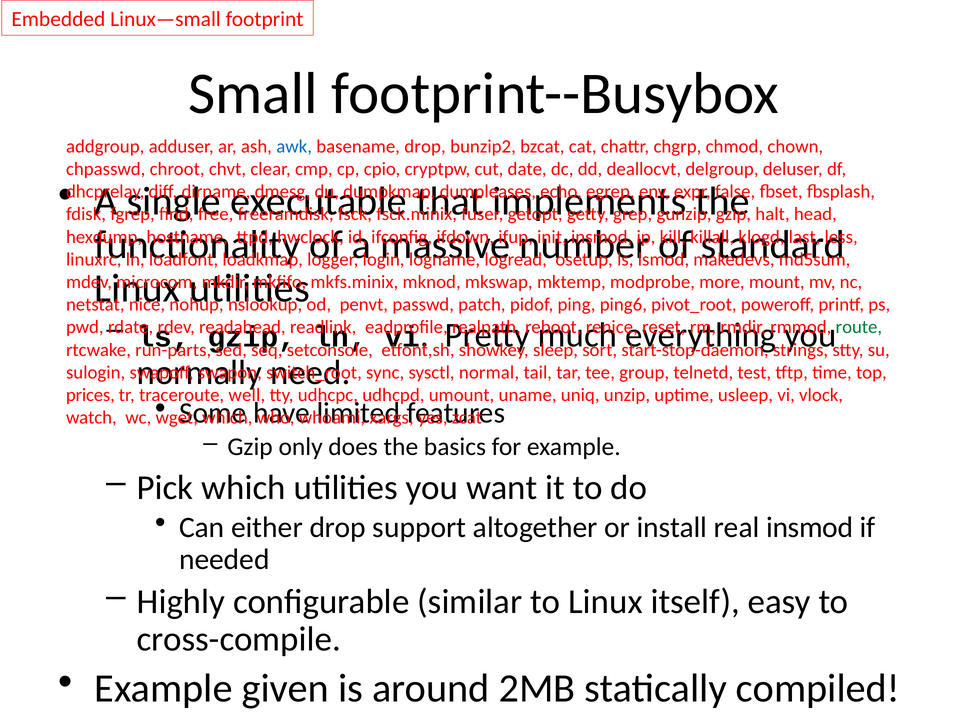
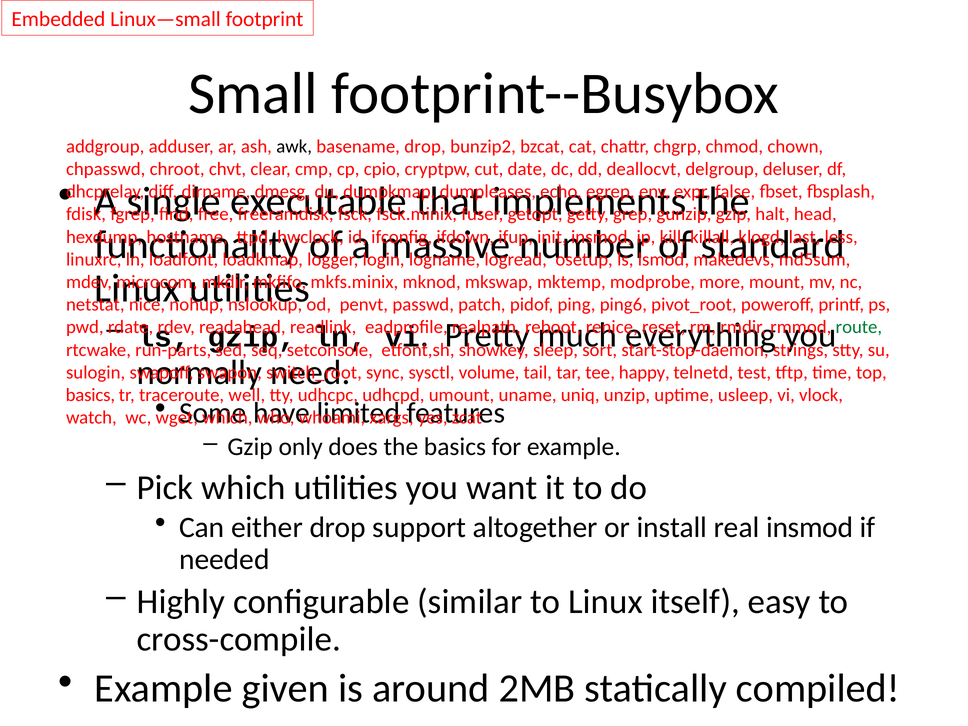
awk colour: blue -> black
normal: normal -> volume
group: group -> happy
prices at (90, 395): prices -> basics
